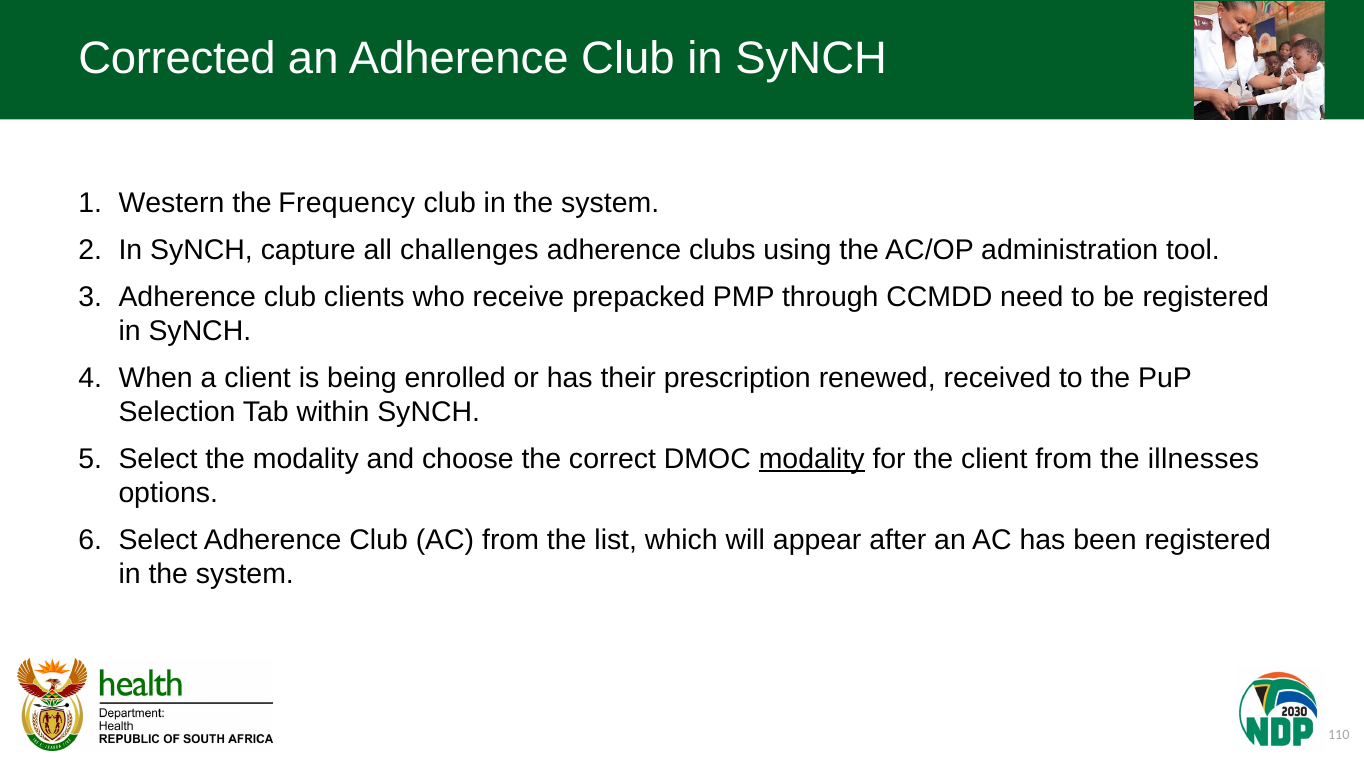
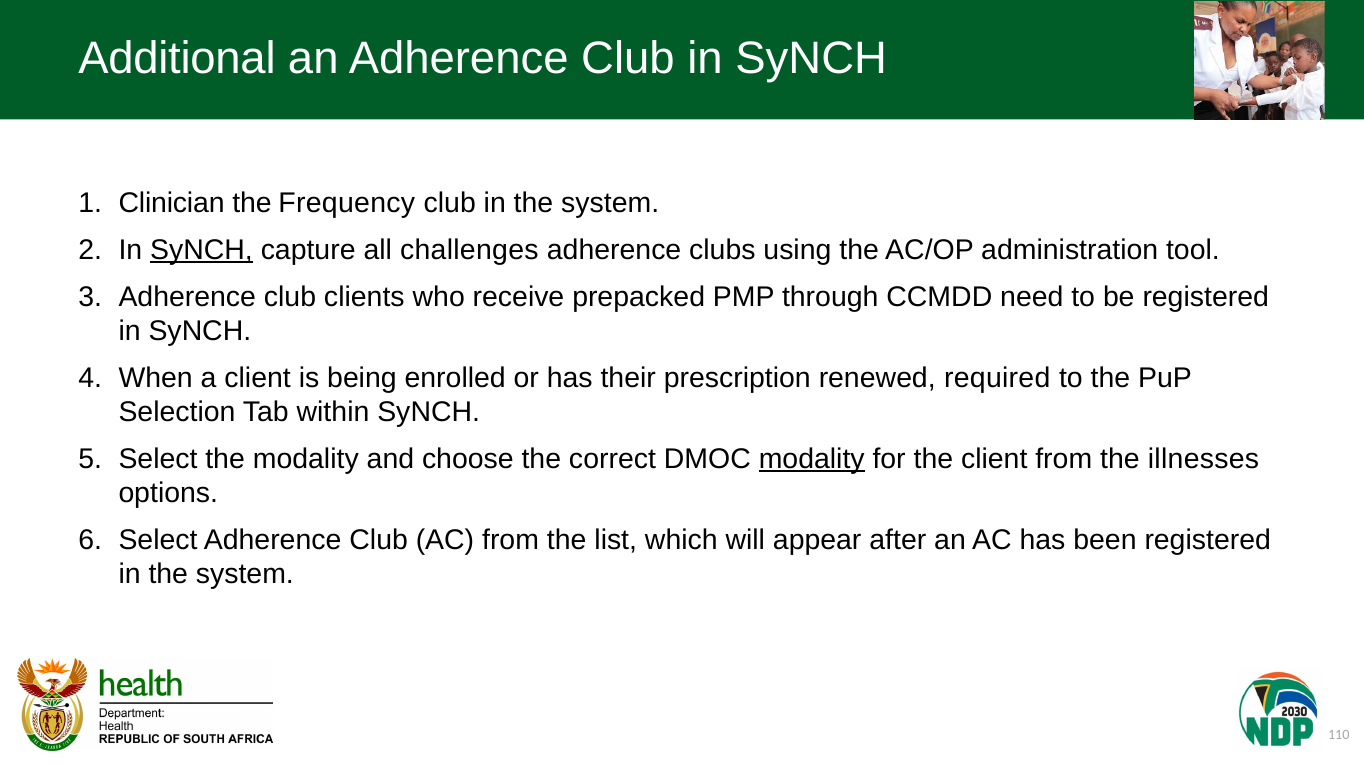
Corrected: Corrected -> Additional
Western: Western -> Clinician
SyNCH at (201, 250) underline: none -> present
received: received -> required
